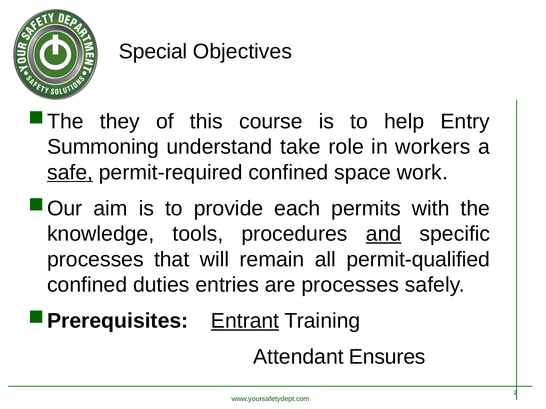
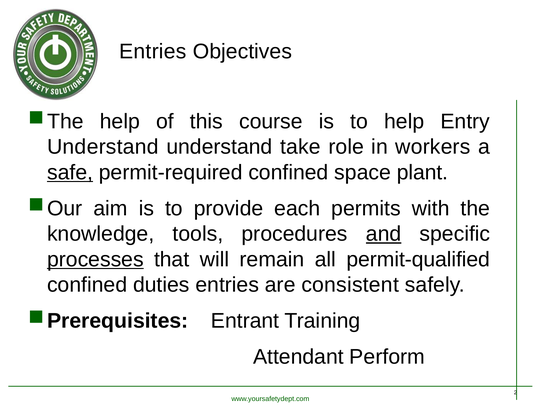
Special at (153, 52): Special -> Entries
they at (120, 122): they -> help
Summoning at (103, 147): Summoning -> Understand
work: work -> plant
processes at (95, 260) underline: none -> present
are processes: processes -> consistent
Entrant underline: present -> none
Ensures: Ensures -> Perform
